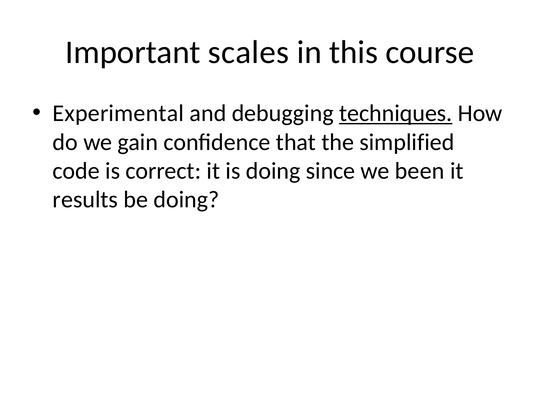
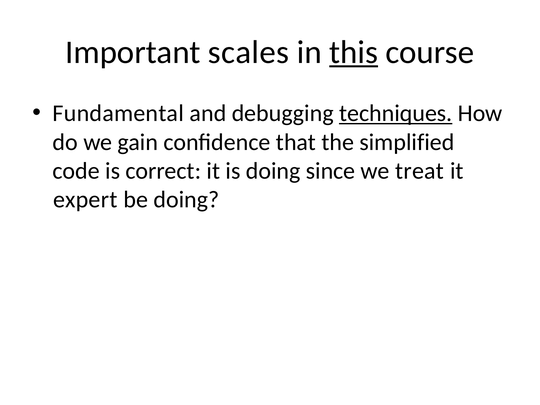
this underline: none -> present
Experimental: Experimental -> Fundamental
been: been -> treat
results: results -> expert
